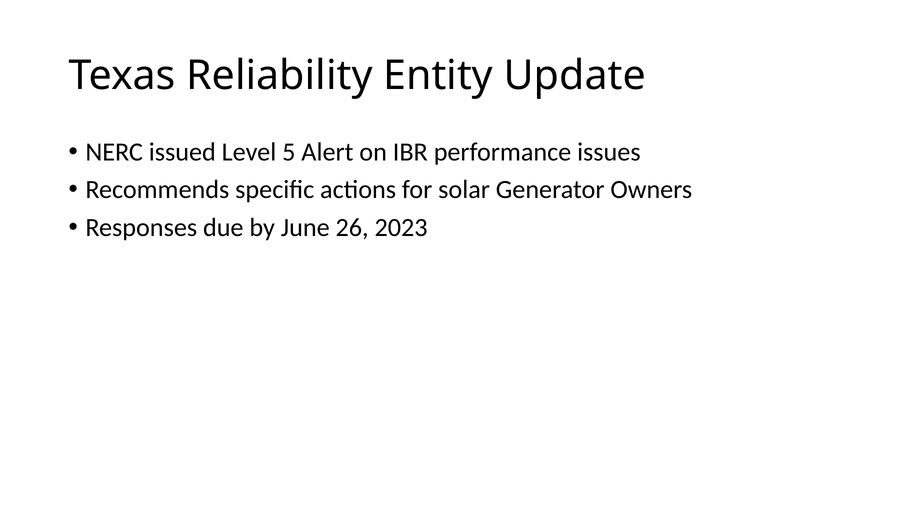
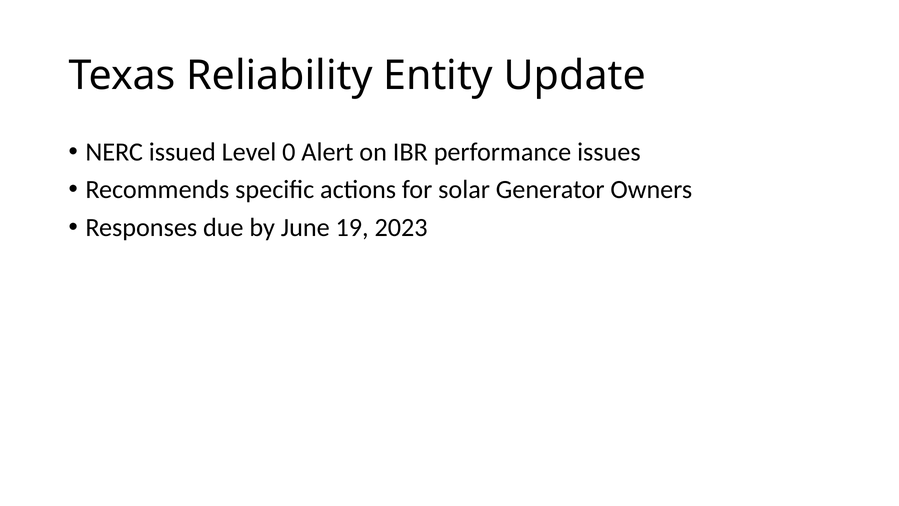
5: 5 -> 0
26: 26 -> 19
